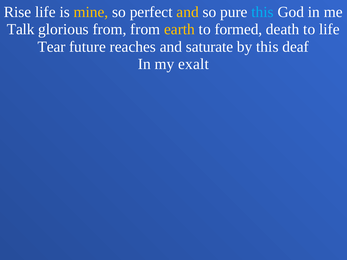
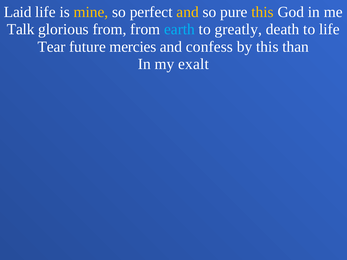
Rise: Rise -> Laid
this at (263, 12) colour: light blue -> yellow
earth colour: yellow -> light blue
formed: formed -> greatly
reaches: reaches -> mercies
saturate: saturate -> confess
deaf: deaf -> than
